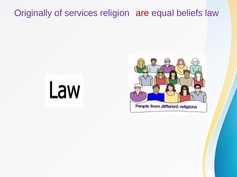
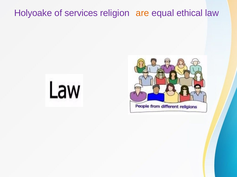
Originally: Originally -> Holyoake
are colour: red -> orange
beliefs: beliefs -> ethical
